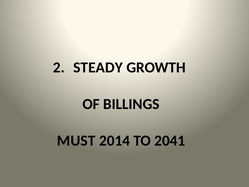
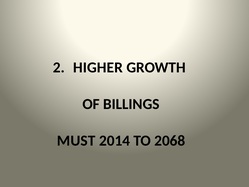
STEADY: STEADY -> HIGHER
2041: 2041 -> 2068
